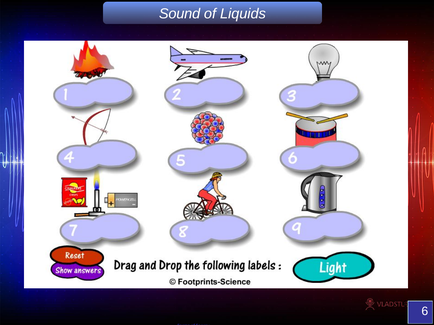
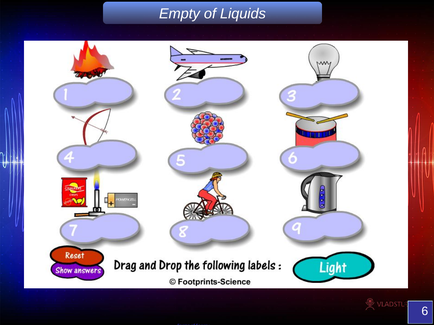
Sound: Sound -> Empty
